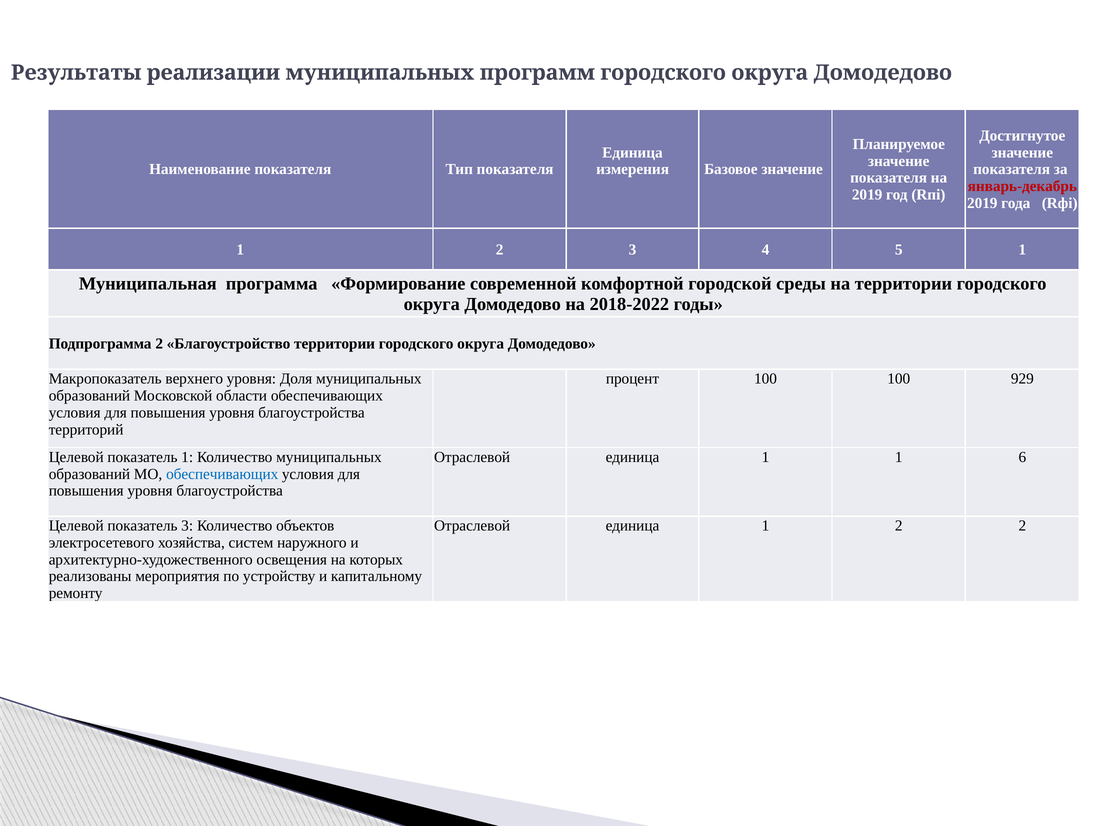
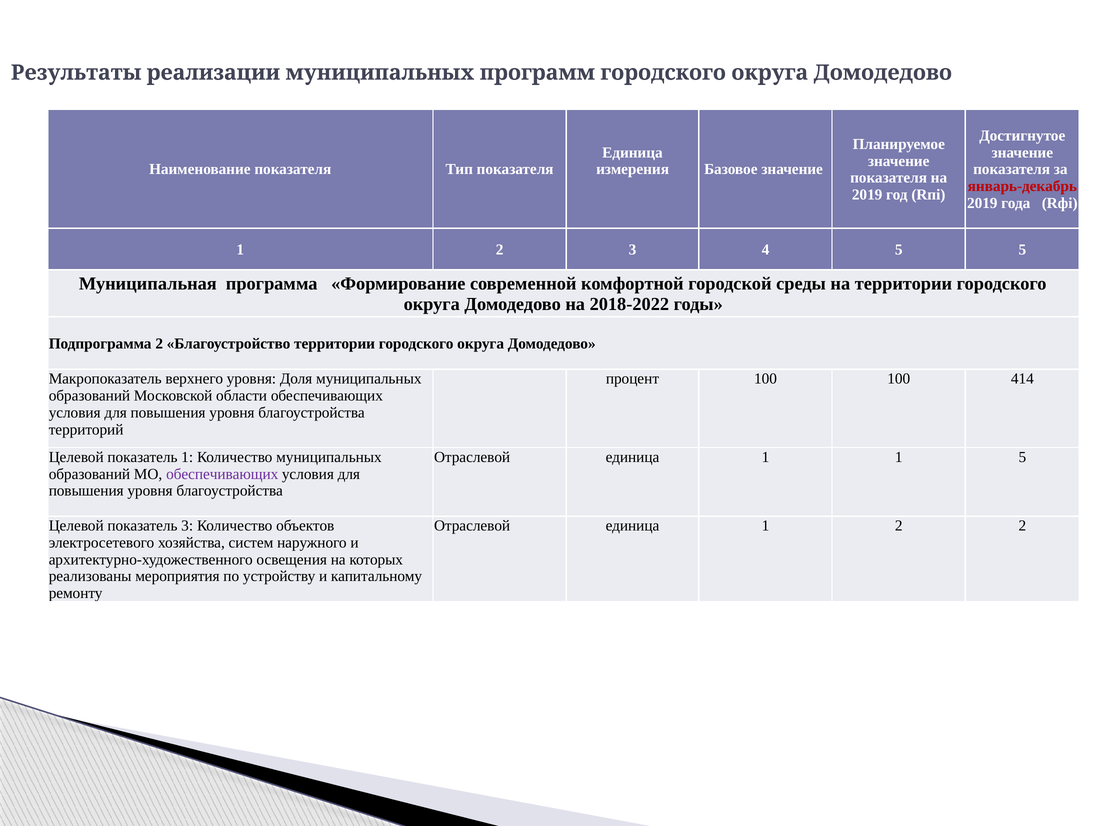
5 1: 1 -> 5
929: 929 -> 414
1 6: 6 -> 5
обеспечивающих at (222, 474) colour: blue -> purple
